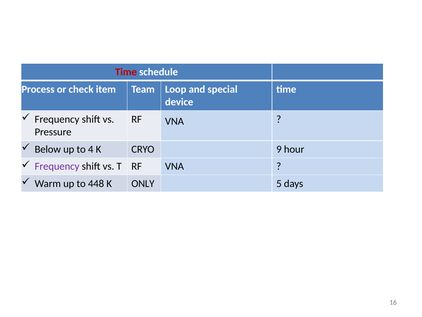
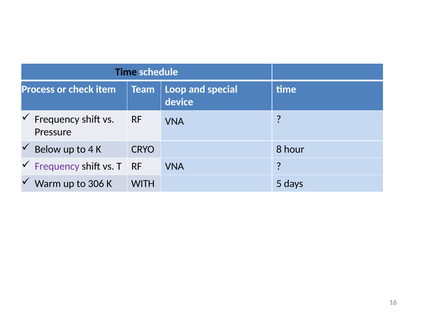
Time at (126, 72) colour: red -> black
9: 9 -> 8
448: 448 -> 306
ONLY: ONLY -> WITH
